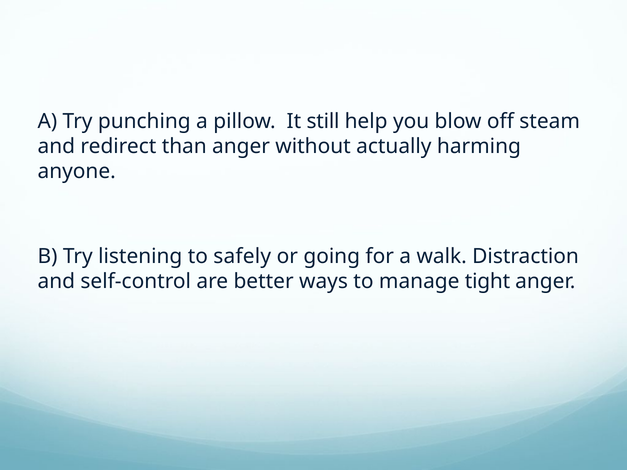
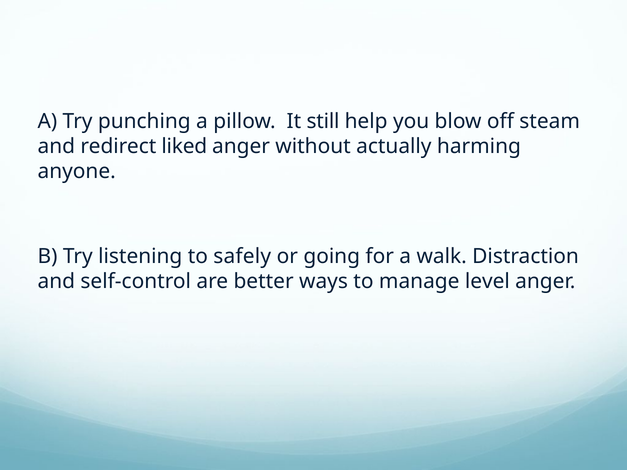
than: than -> liked
tight: tight -> level
